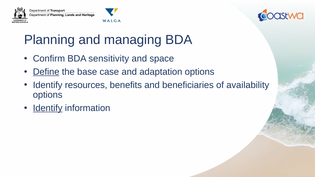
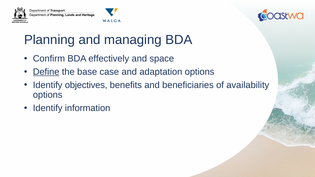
sensitivity: sensitivity -> effectively
resources: resources -> objectives
Identify at (48, 108) underline: present -> none
